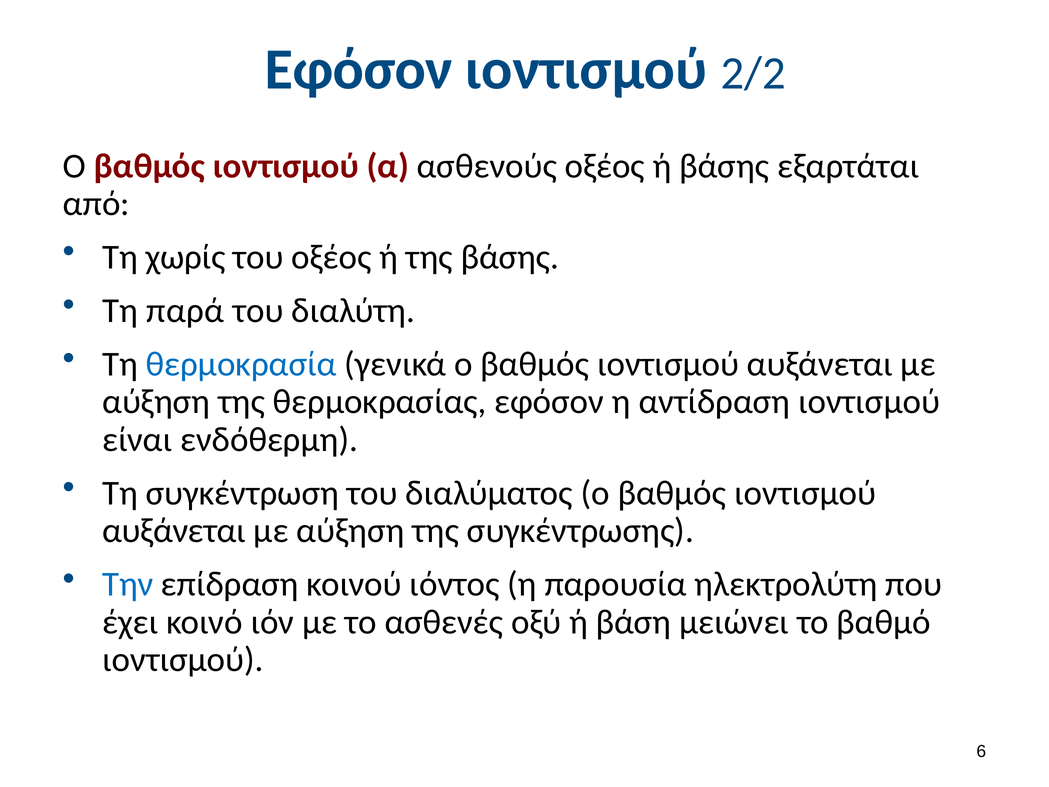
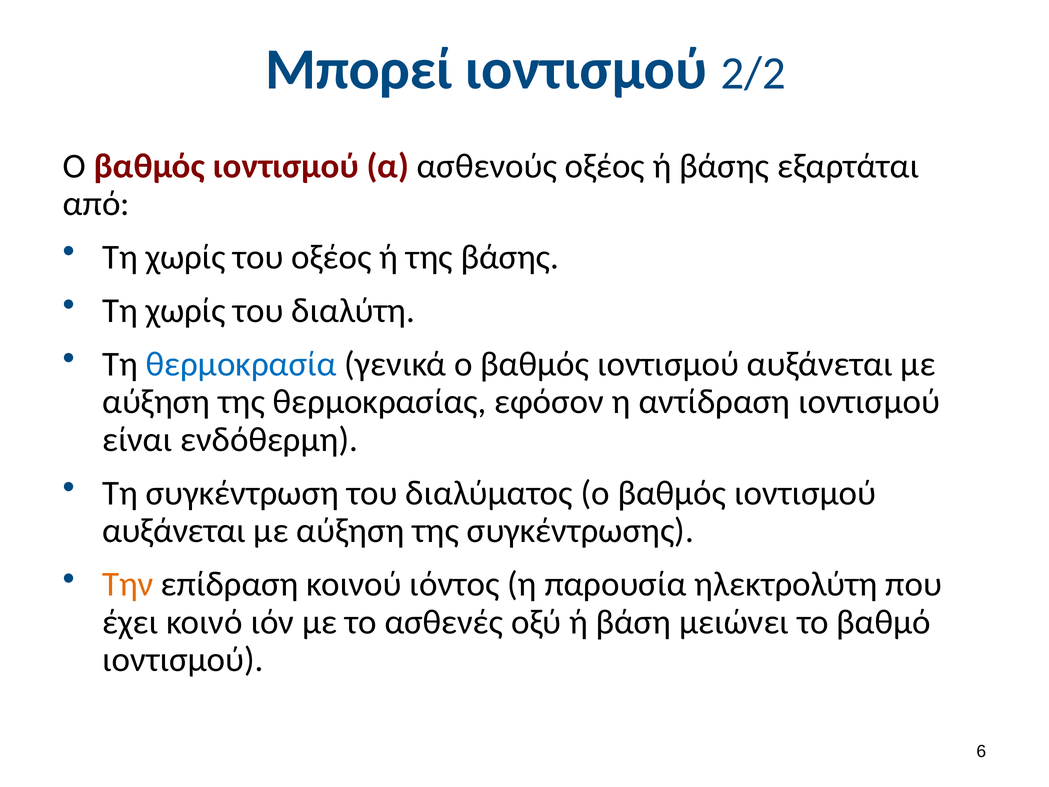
Εφόσον at (359, 70): Εφόσον -> Μπορεί
παρά at (185, 311): παρά -> χωρίς
Την colour: blue -> orange
